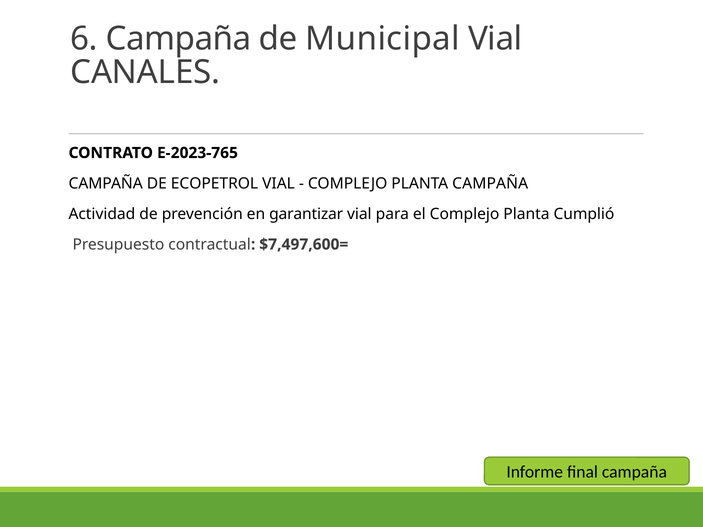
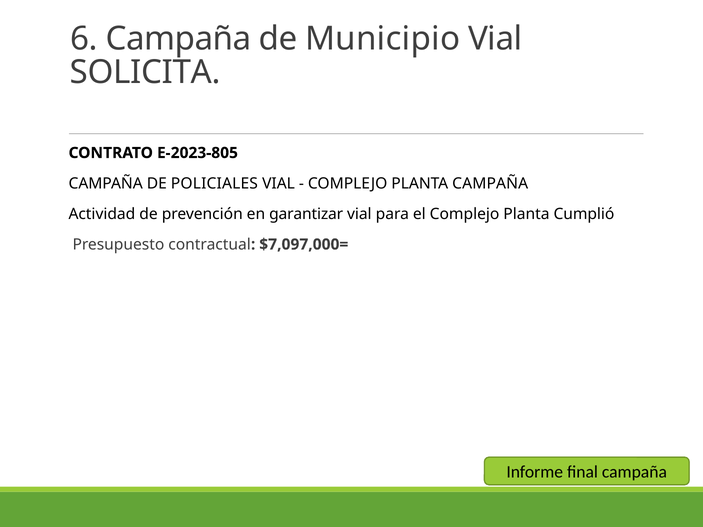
Municipal: Municipal -> Municipio
CANALES: CANALES -> SOLICITA
E-2023-765: E-2023-765 -> E-2023-805
ECOPETROL: ECOPETROL -> POLICIALES
$7,497,600=: $7,497,600= -> $7,097,000=
